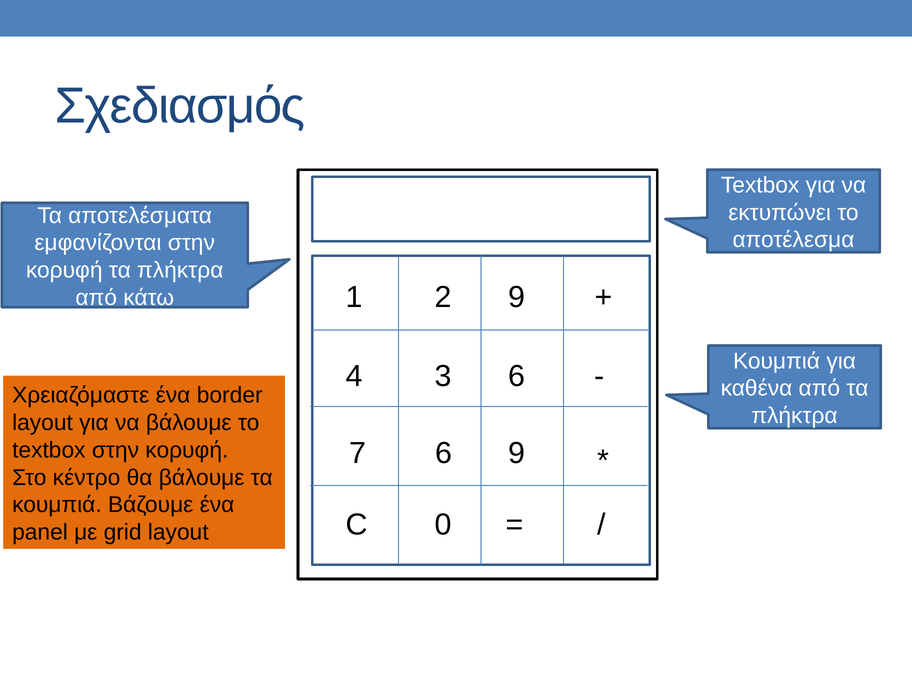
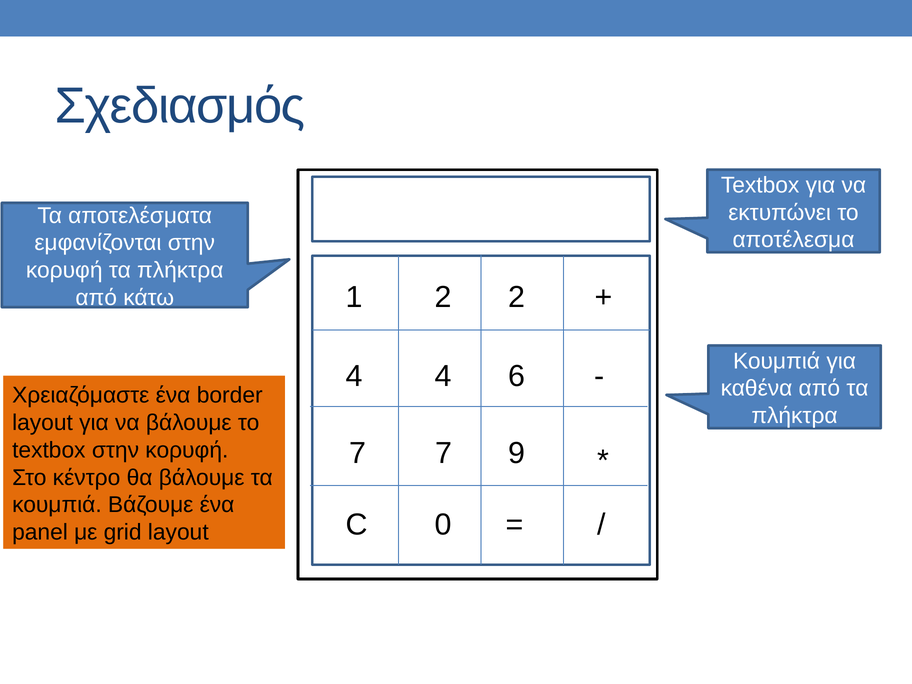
2 9: 9 -> 2
4 3: 3 -> 4
7 6: 6 -> 7
